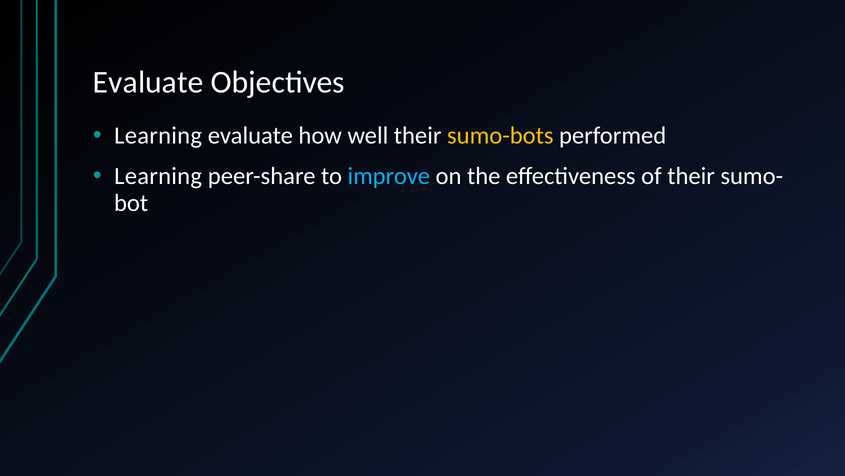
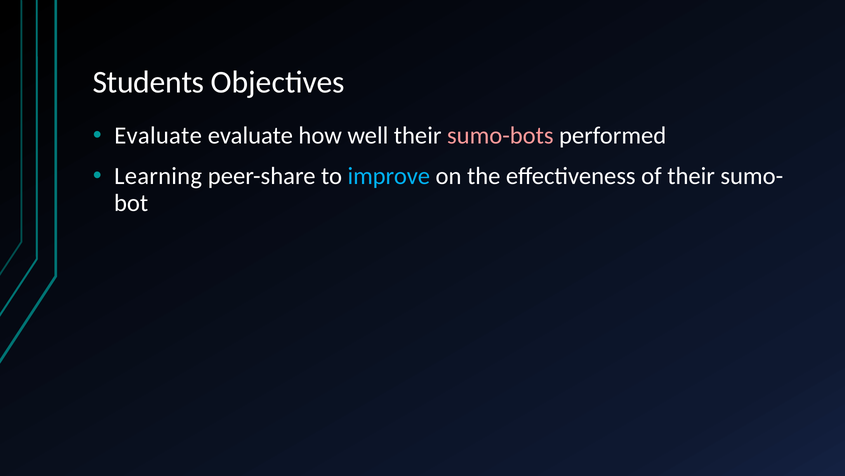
Evaluate at (148, 82): Evaluate -> Students
Learning at (158, 135): Learning -> Evaluate
sumo-bots colour: yellow -> pink
